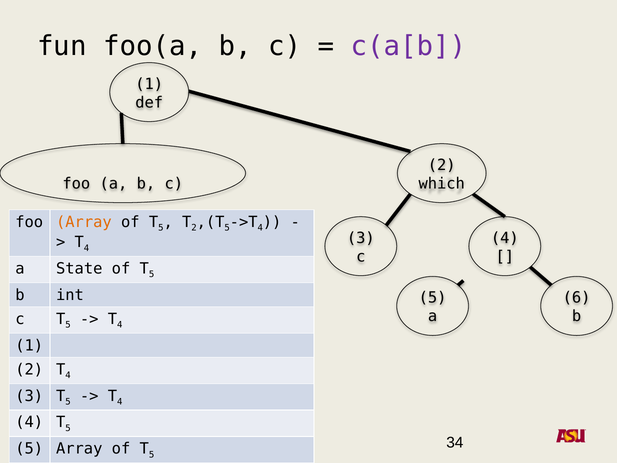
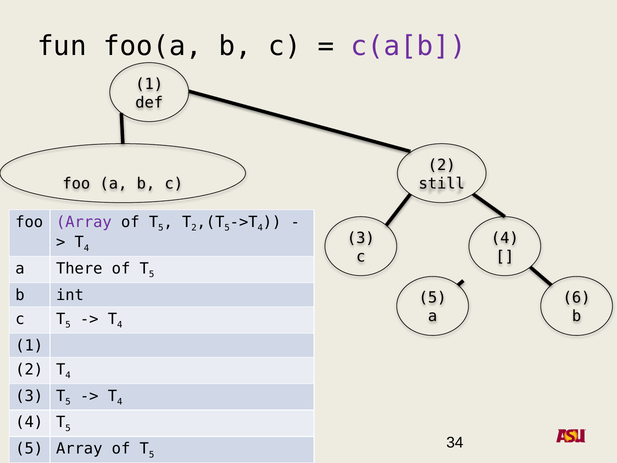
which: which -> still
Array at (84, 222) colour: orange -> purple
State: State -> There
